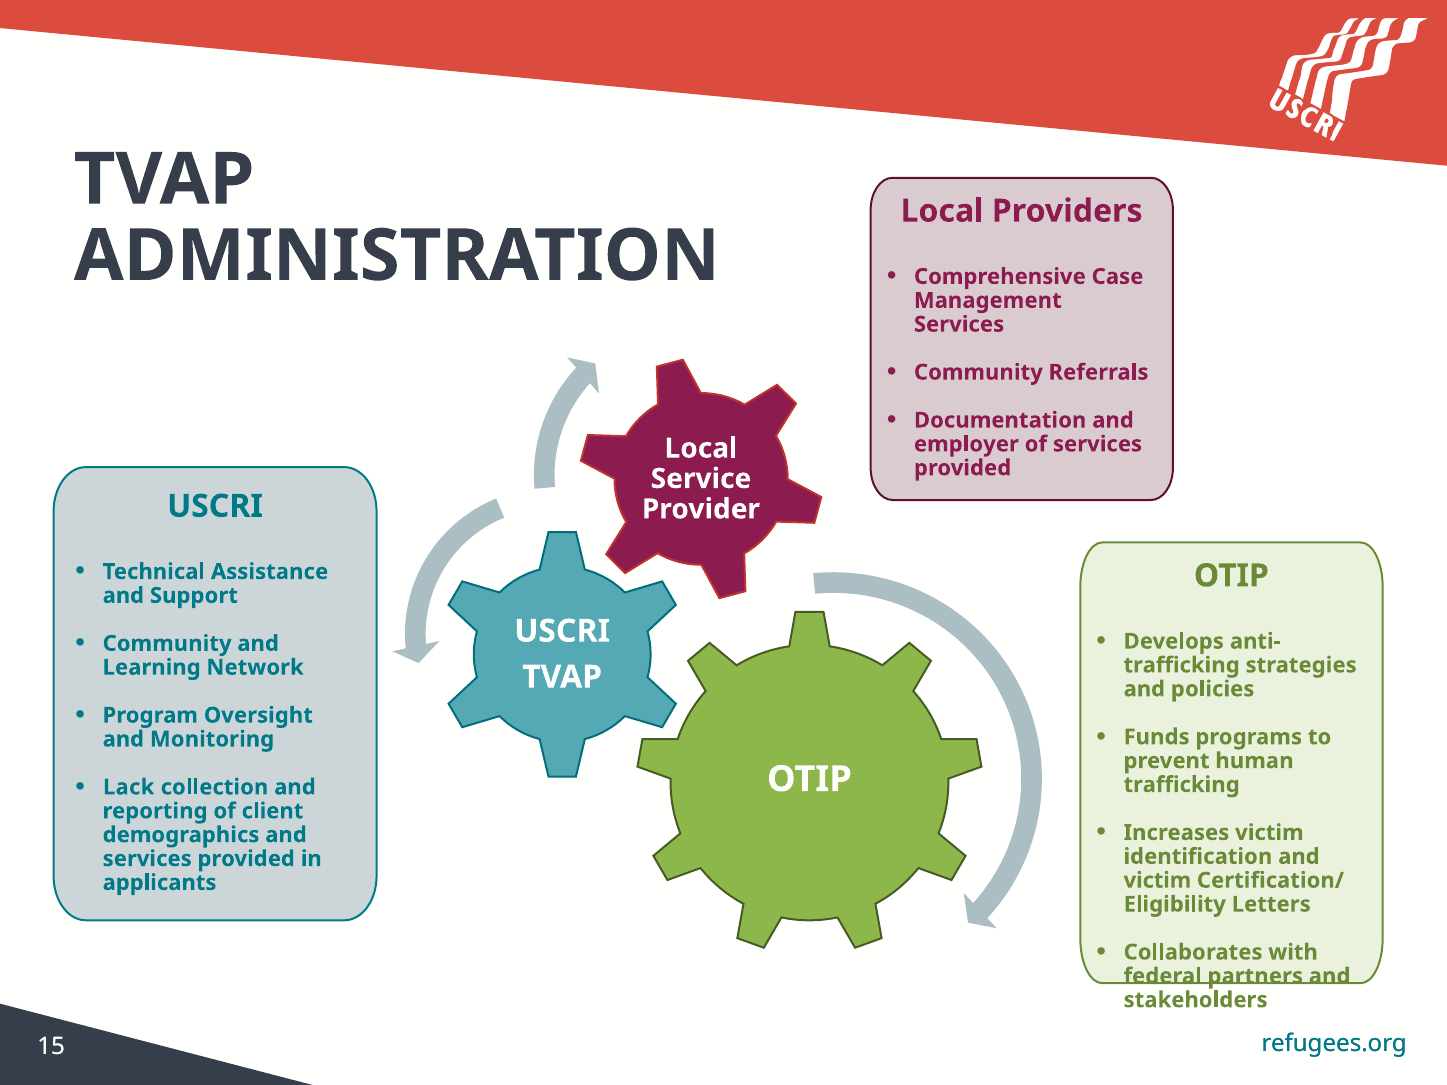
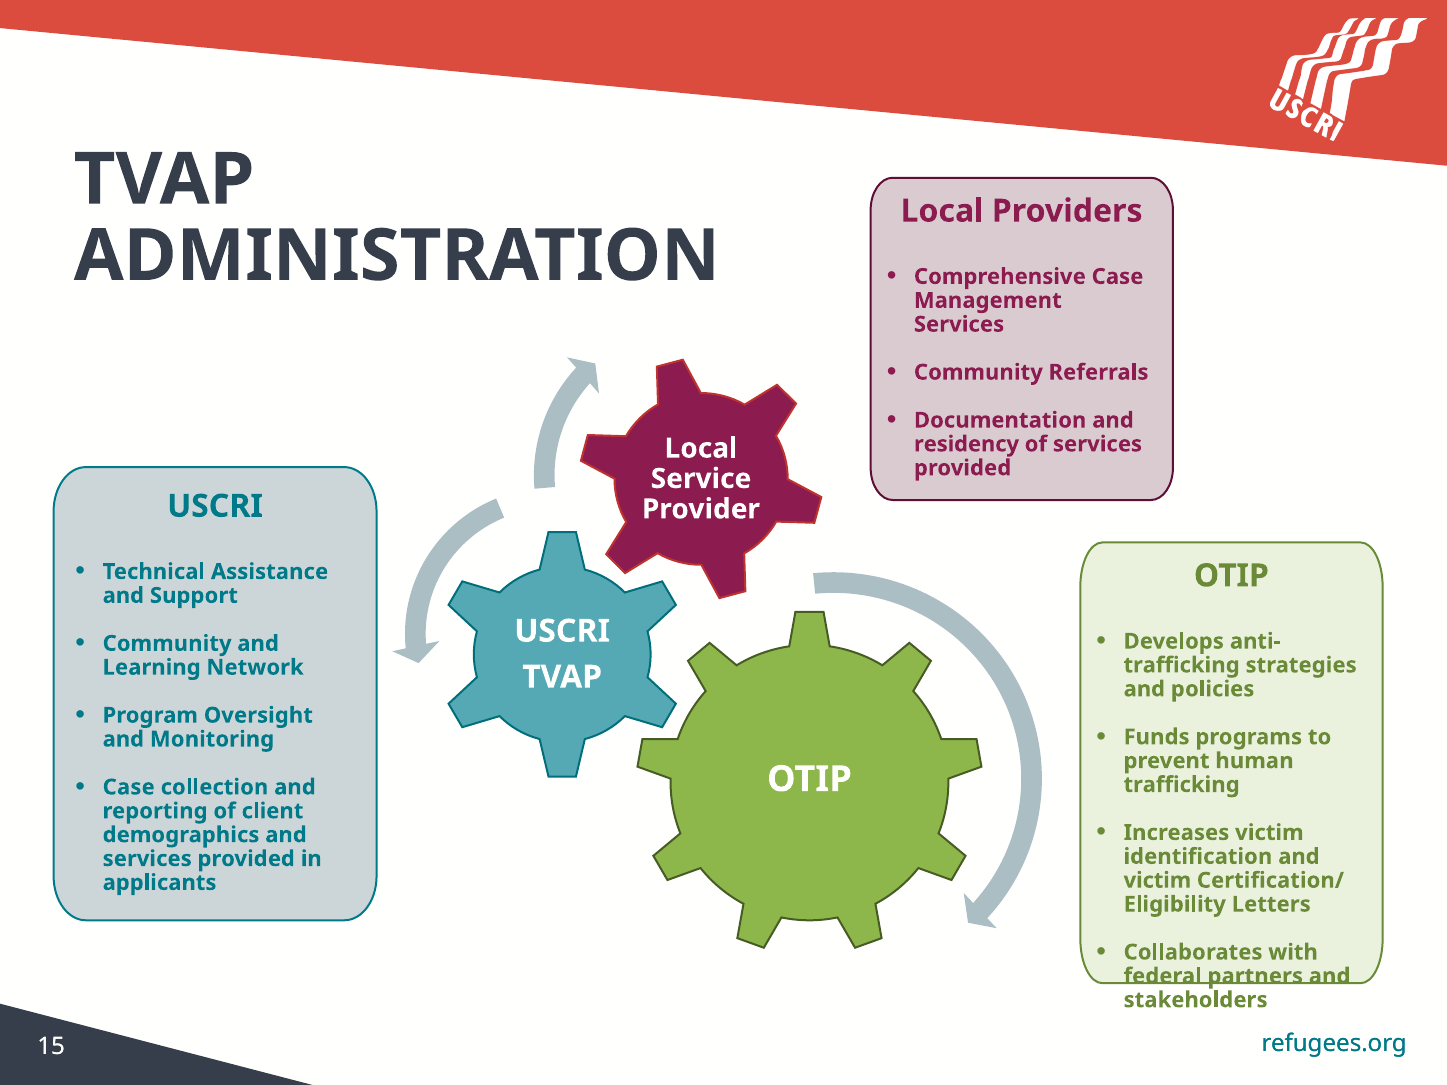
employer: employer -> residency
Lack at (129, 787): Lack -> Case
